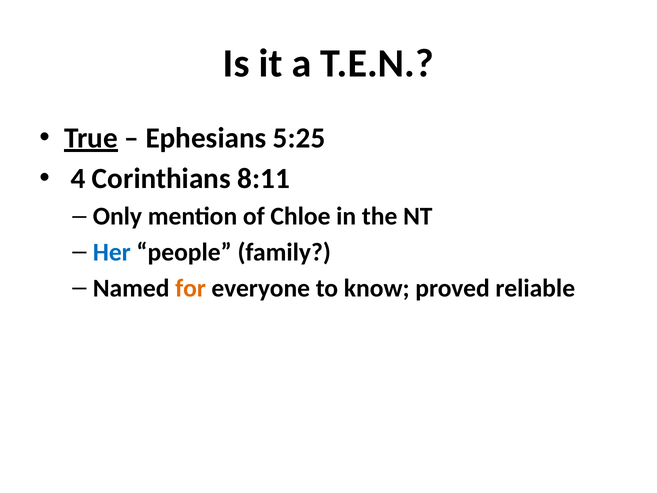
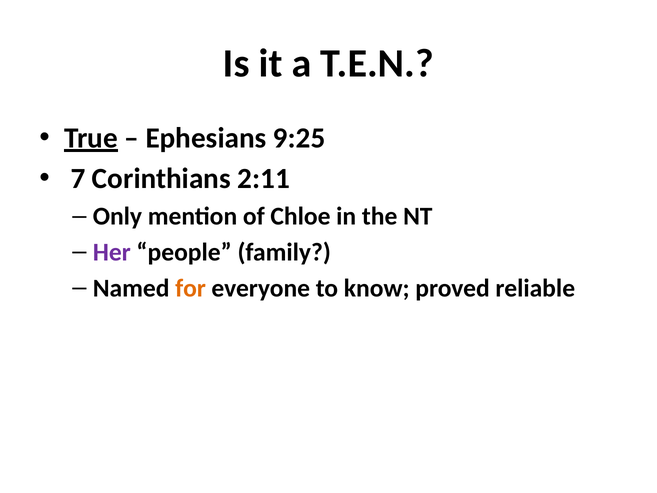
5:25: 5:25 -> 9:25
4: 4 -> 7
8:11: 8:11 -> 2:11
Her colour: blue -> purple
